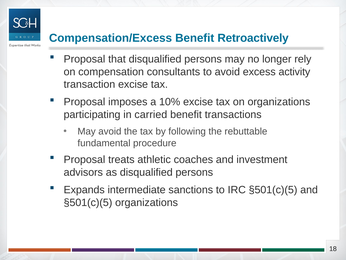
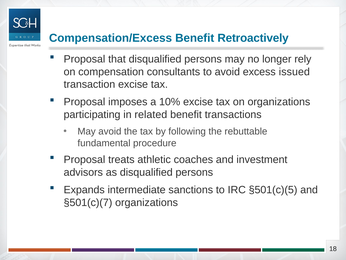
activity: activity -> issued
carried: carried -> related
§501(c)(5 at (88, 202): §501(c)(5 -> §501(c)(7
